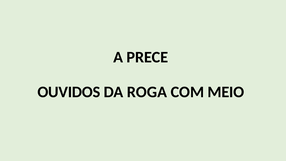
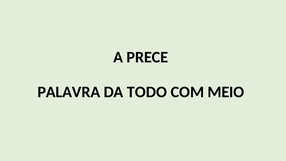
OUVIDOS: OUVIDOS -> PALAVRA
ROGA: ROGA -> TODO
